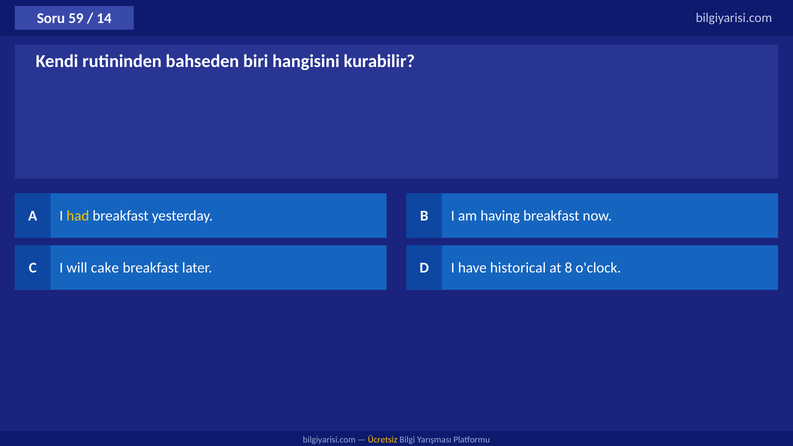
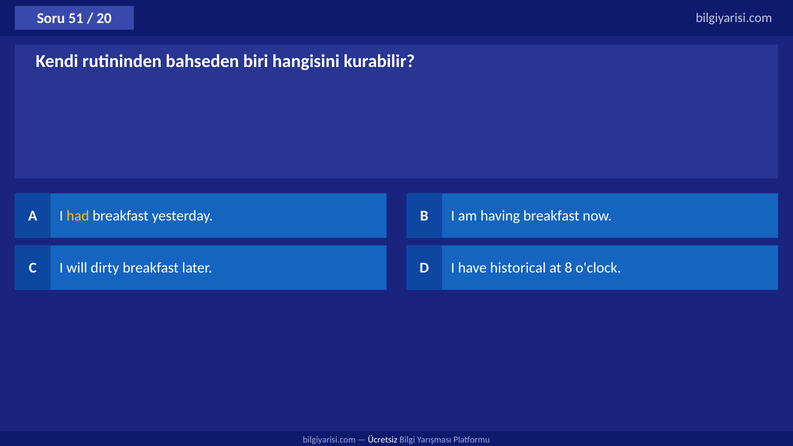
59: 59 -> 51
14: 14 -> 20
cake: cake -> dirty
Ücretsiz colour: yellow -> white
